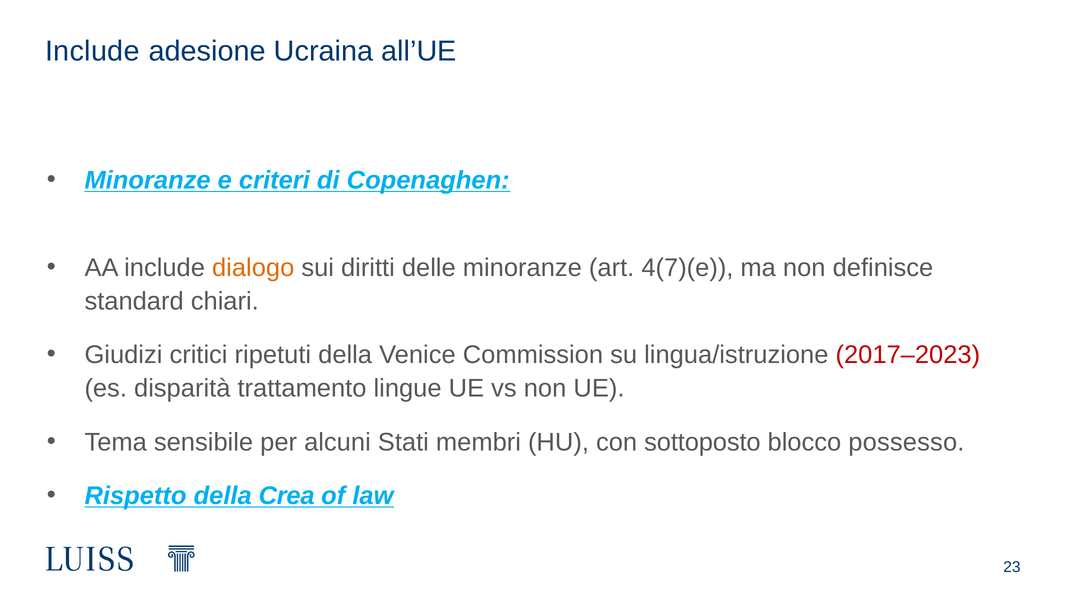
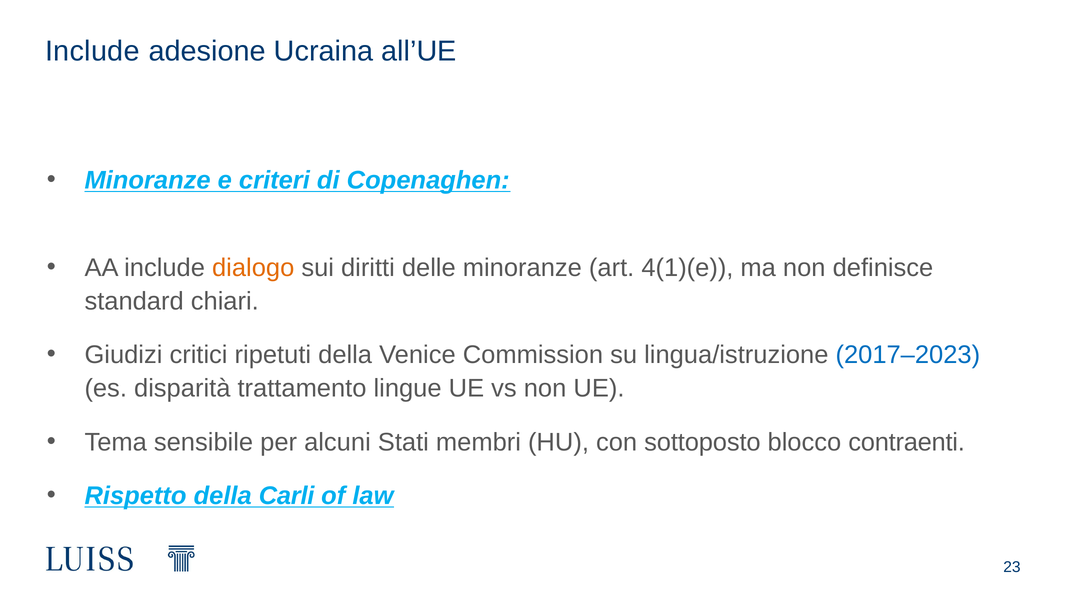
4(7)(e: 4(7)(e -> 4(1)(e
2017–2023 colour: red -> blue
possesso: possesso -> contraenti
Crea: Crea -> Carli
